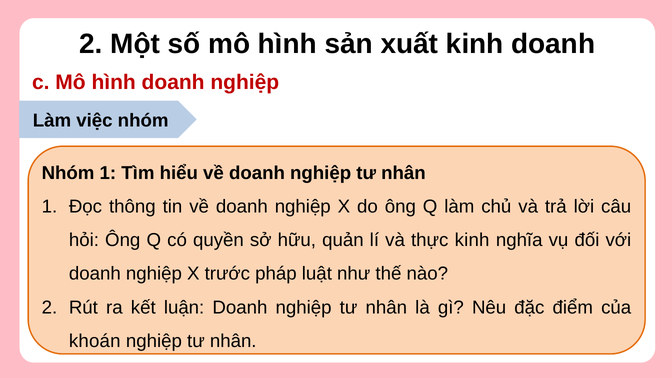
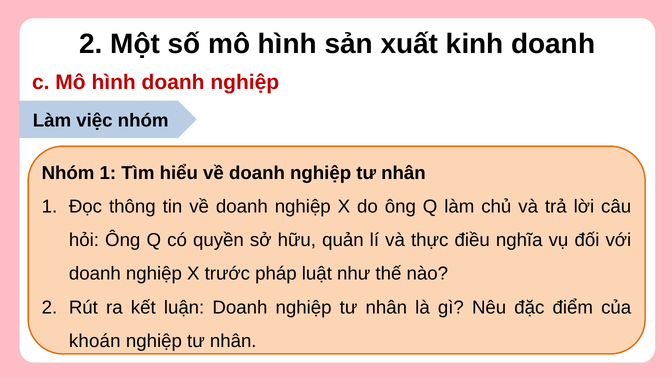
thực kinh: kinh -> điều
